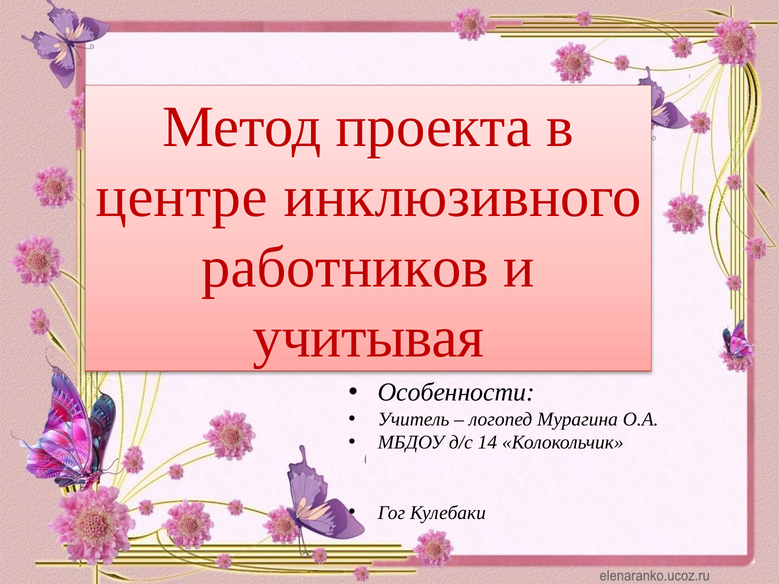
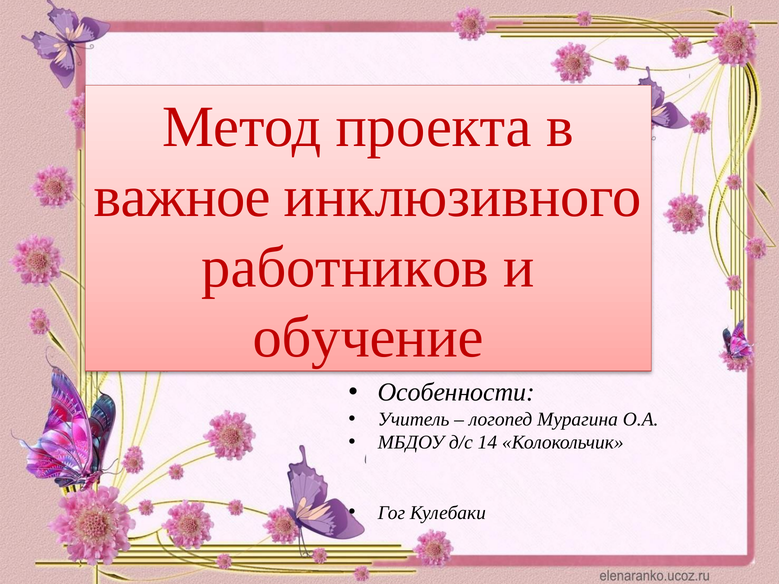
центре: центре -> важное
учитывая: учитывая -> обучение
